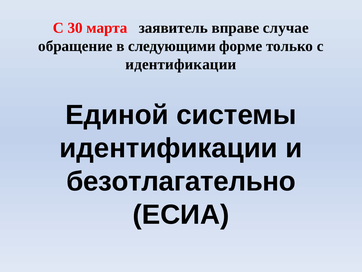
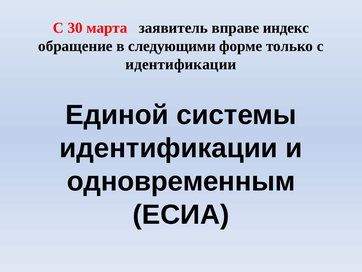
случае: случае -> индекс
безотлагательно: безотлагательно -> одновременным
